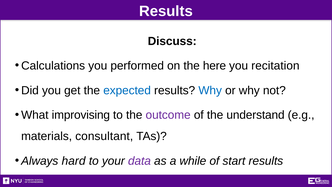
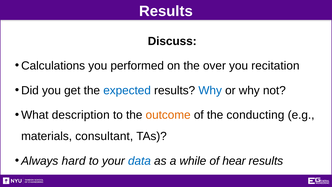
here: here -> over
improvising: improvising -> description
outcome colour: purple -> orange
understand: understand -> conducting
data colour: purple -> blue
start: start -> hear
